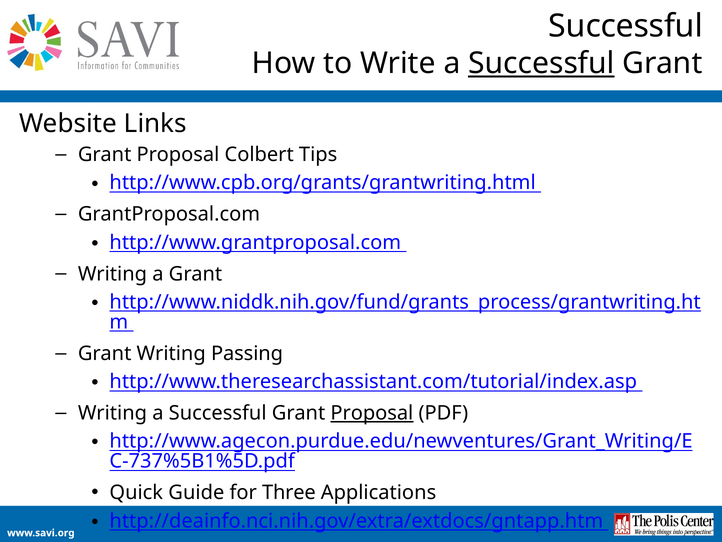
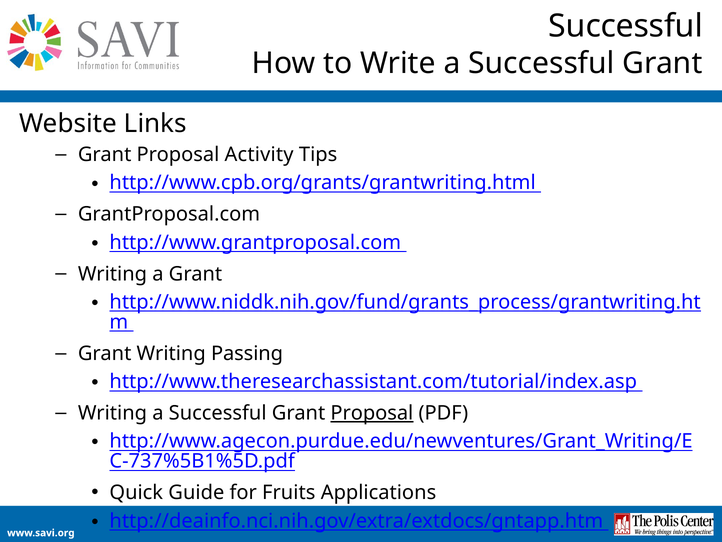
Successful at (541, 63) underline: present -> none
Colbert: Colbert -> Activity
Three: Three -> Fruits
